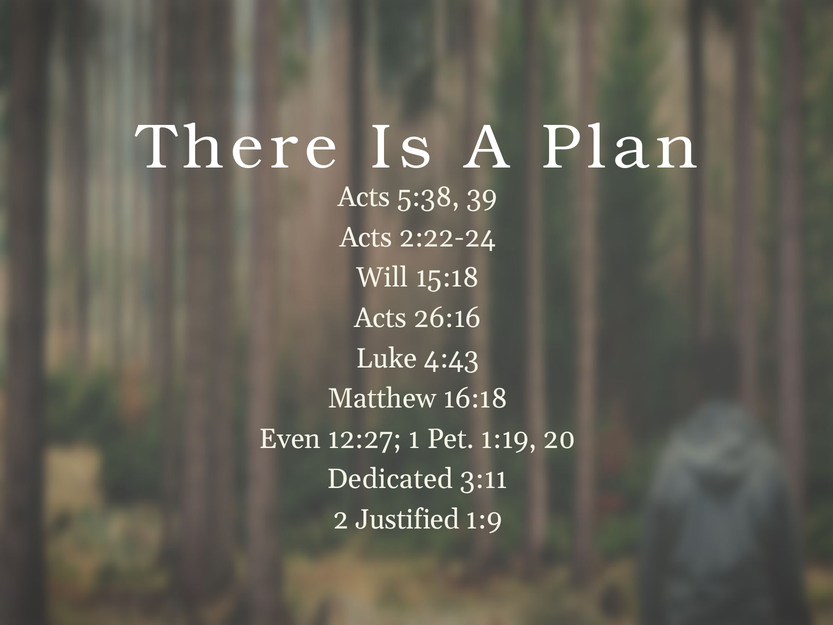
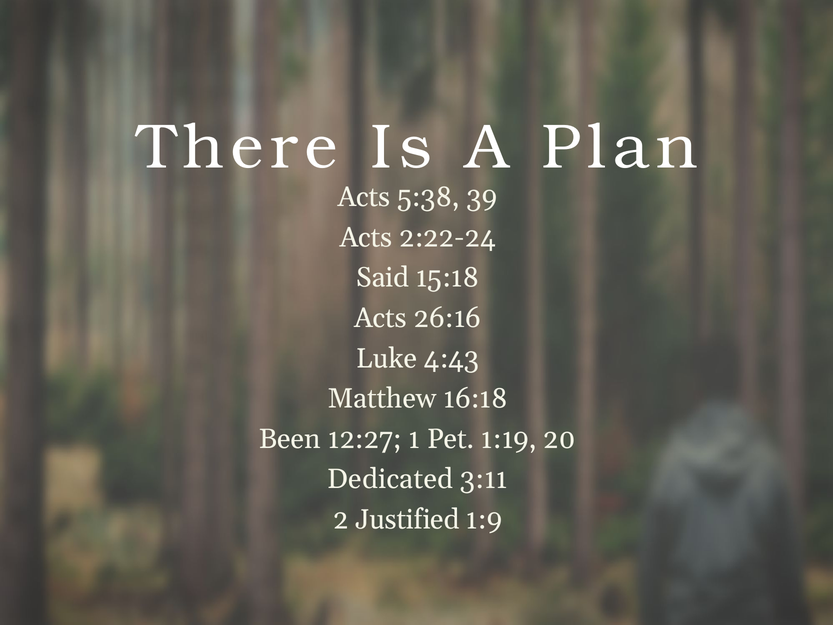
Will: Will -> Said
Even: Even -> Been
